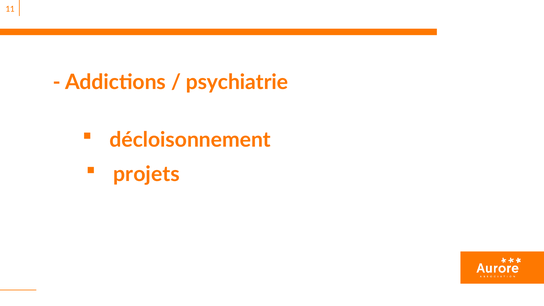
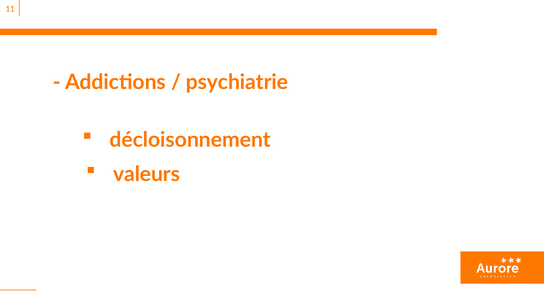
projets: projets -> valeurs
